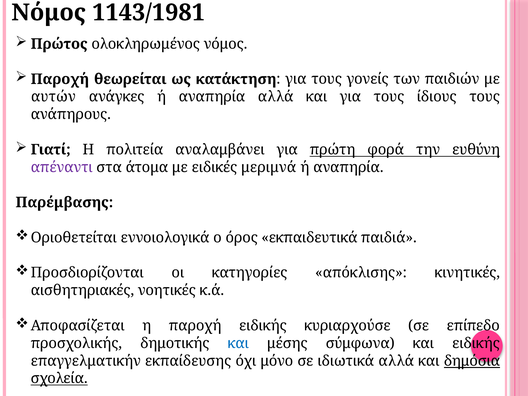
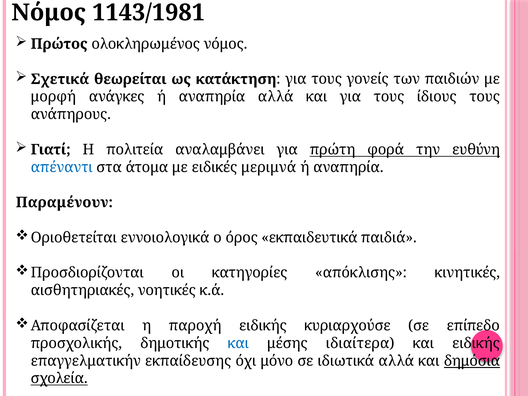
Παροχή at (60, 79): Παροχή -> Σχετικά
αυτών: αυτών -> μορφή
απέναντι colour: purple -> blue
Παρέμβασης: Παρέμβασης -> Παραμένουν
σύμφωνα: σύμφωνα -> ιδιαίτερα
